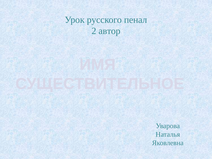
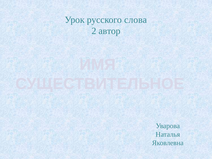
пенал: пенал -> слова
